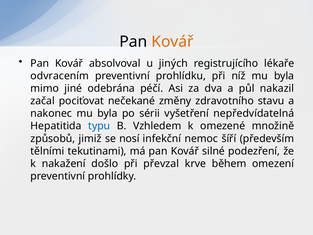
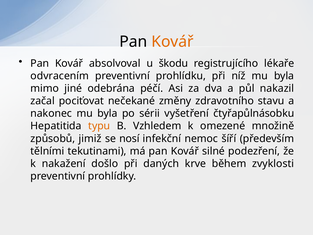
jiných: jiných -> škodu
nepředvídatelná: nepředvídatelná -> čtyřapůlnásobku
typu colour: blue -> orange
převzal: převzal -> daných
omezení: omezení -> zvyklosti
